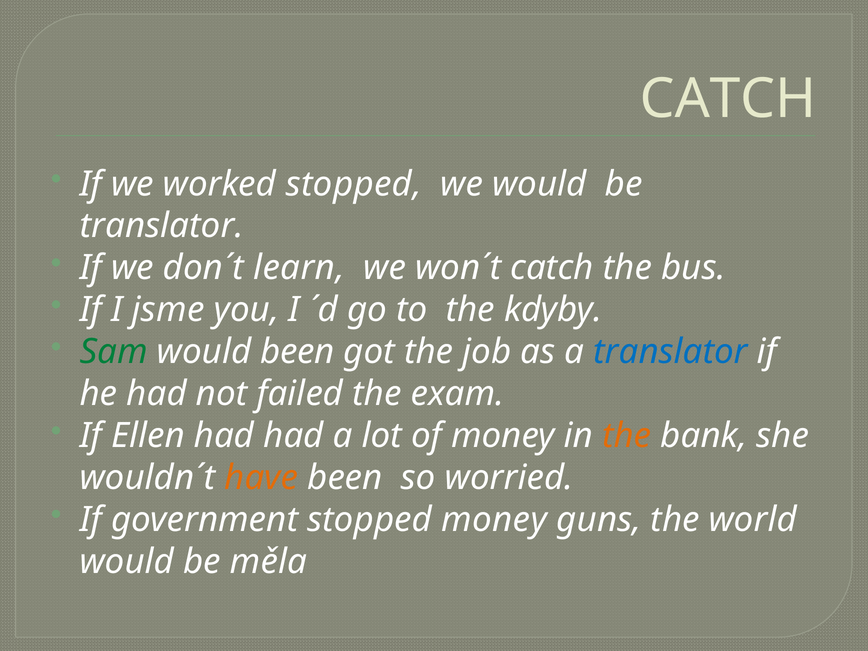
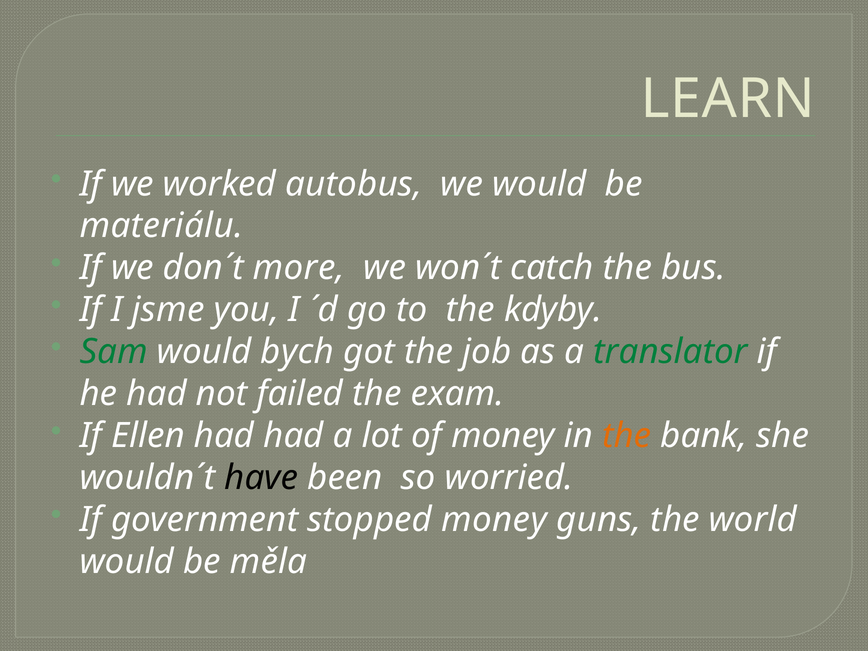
CATCH at (728, 99): CATCH -> LEARN
worked stopped: stopped -> autobus
translator at (162, 226): translator -> materiálu
learn: learn -> more
would been: been -> bych
translator at (670, 352) colour: blue -> green
have colour: orange -> black
